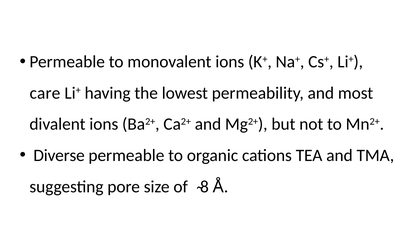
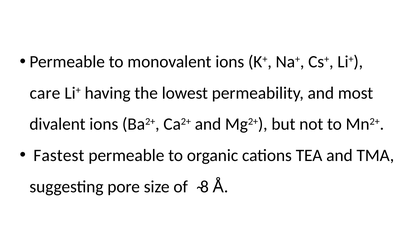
Diverse: Diverse -> Fastest
